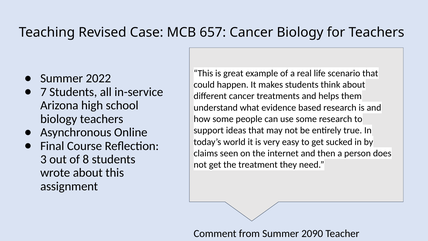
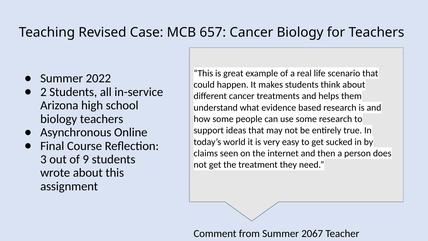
7: 7 -> 2
8: 8 -> 9
2090: 2090 -> 2067
